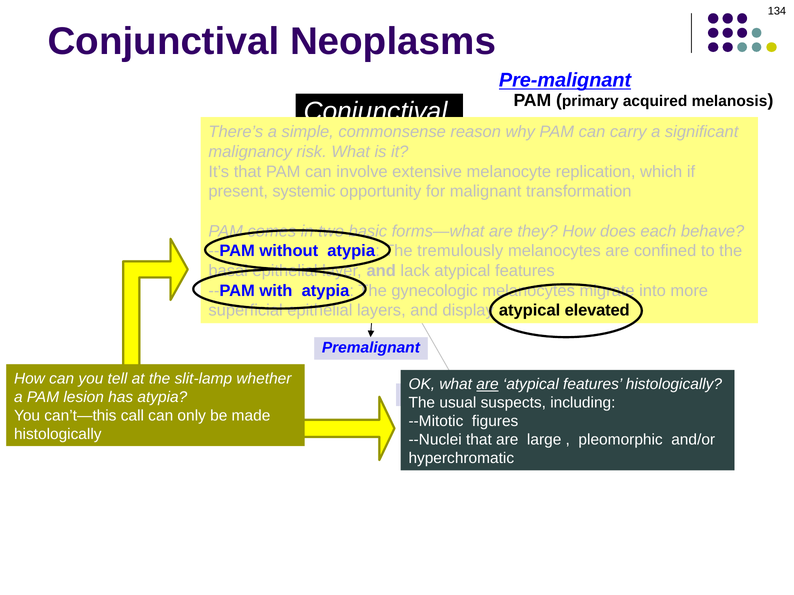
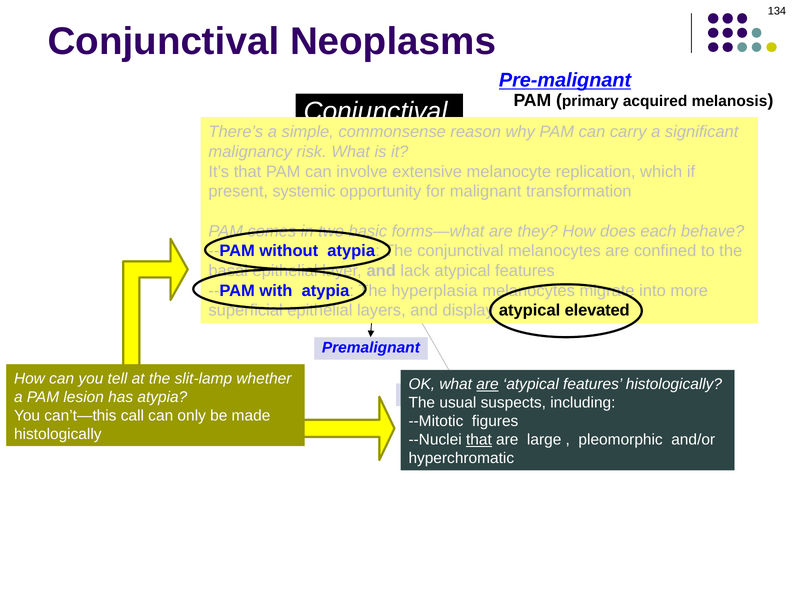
The tremulously: tremulously -> conjunctival
gynecologic: gynecologic -> hyperplasia
that at (479, 440) underline: none -> present
